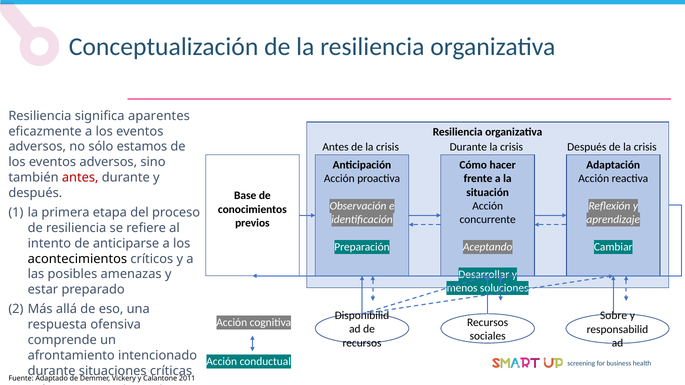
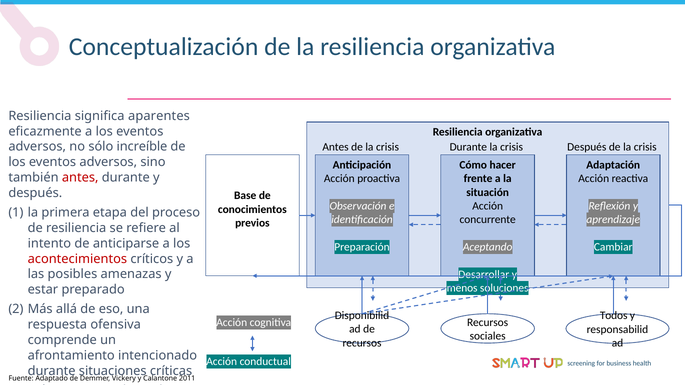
estamos: estamos -> increíble
acontecimientos colour: black -> red
Sobre: Sobre -> Todos
